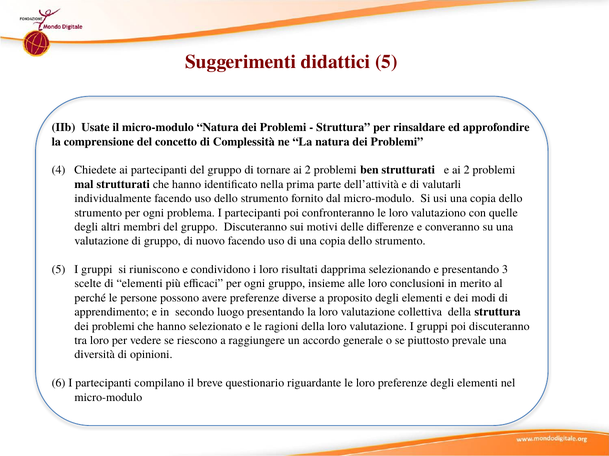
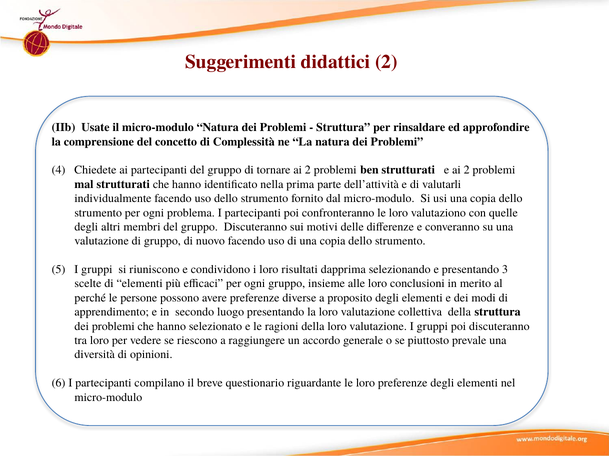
didattici 5: 5 -> 2
